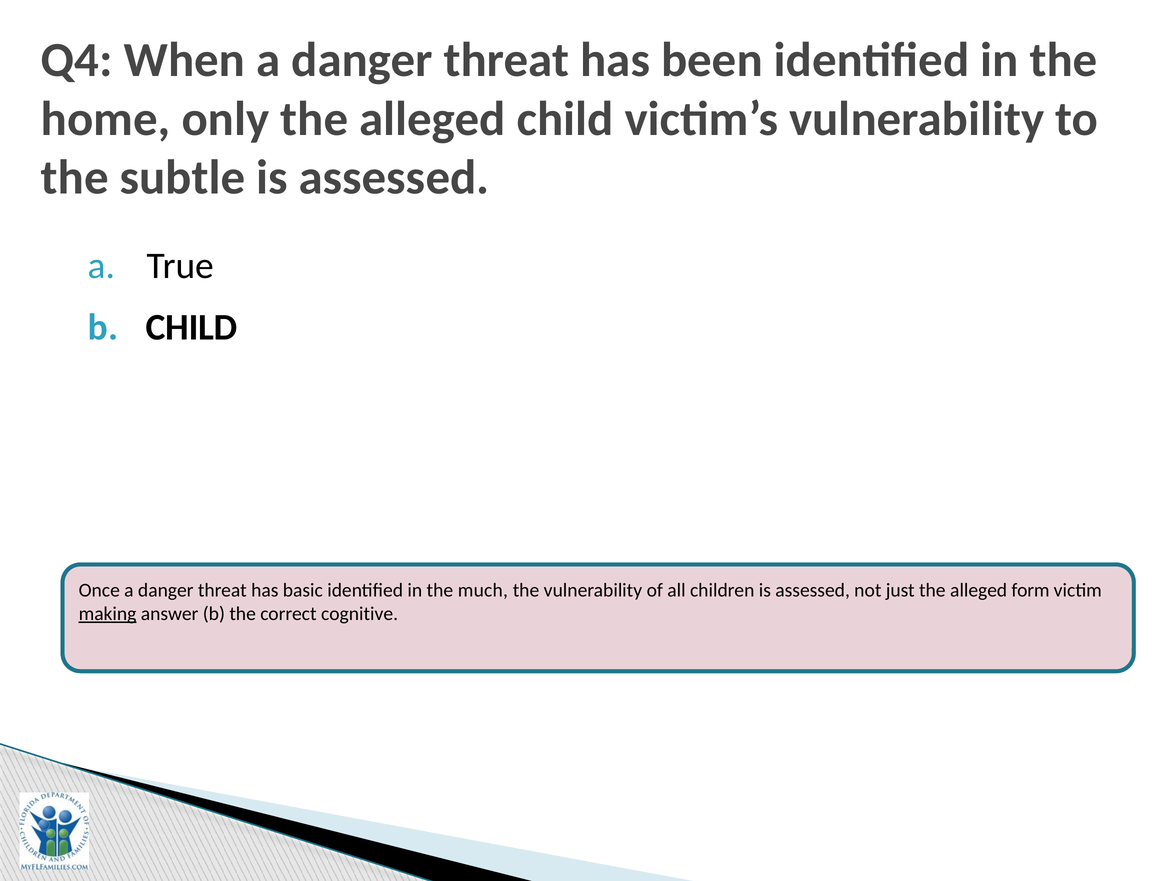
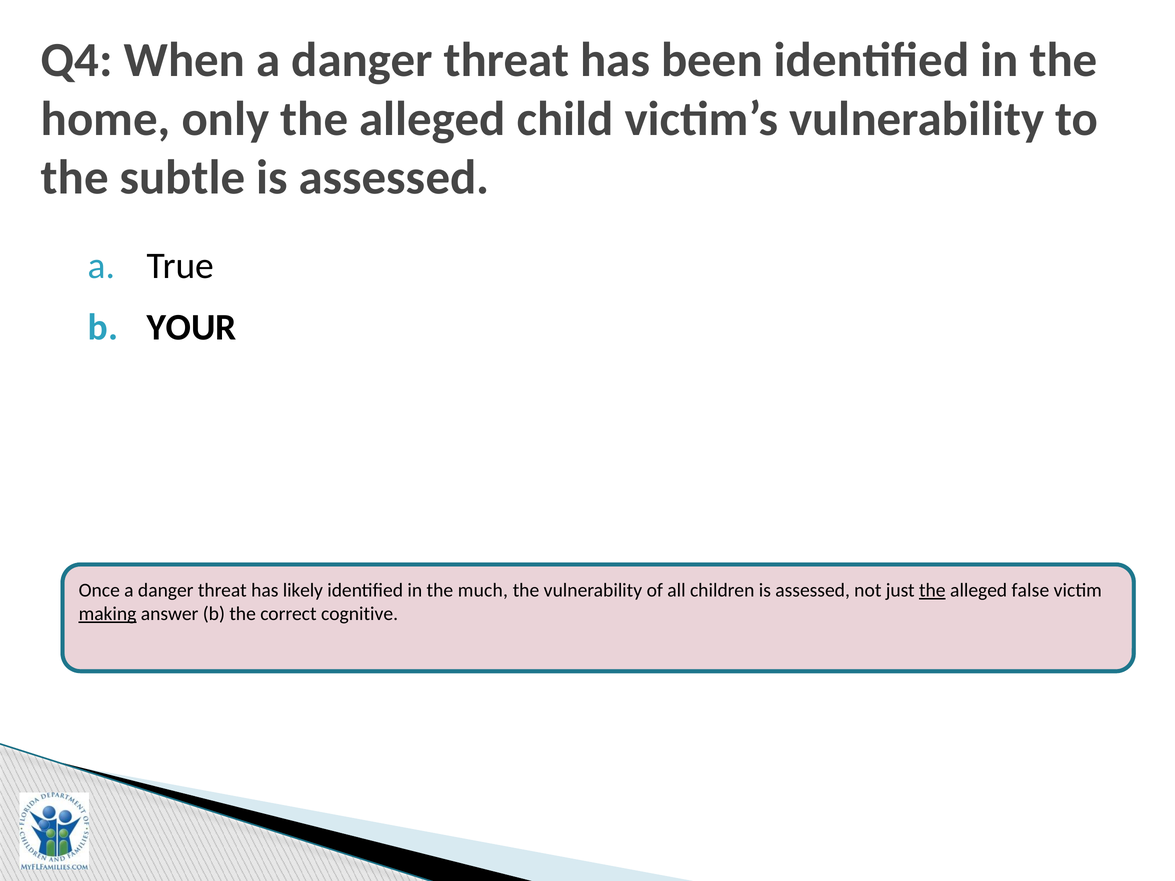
b CHILD: CHILD -> YOUR
basic: basic -> likely
the at (932, 591) underline: none -> present
form: form -> false
